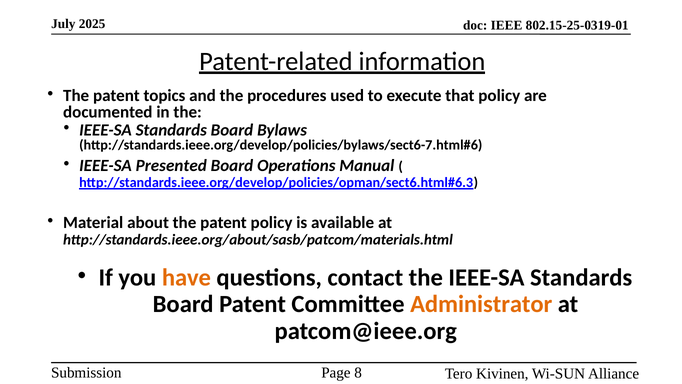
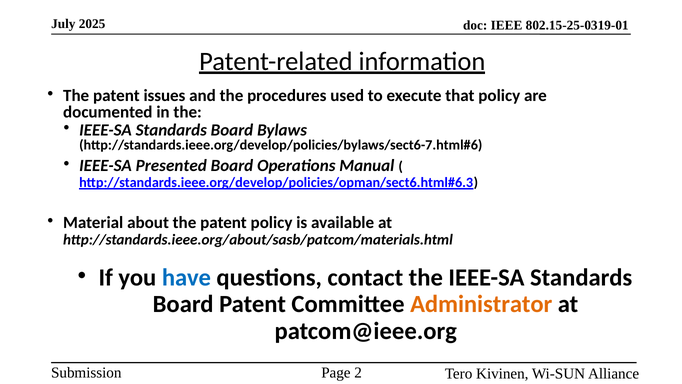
topics: topics -> issues
have colour: orange -> blue
8: 8 -> 2
